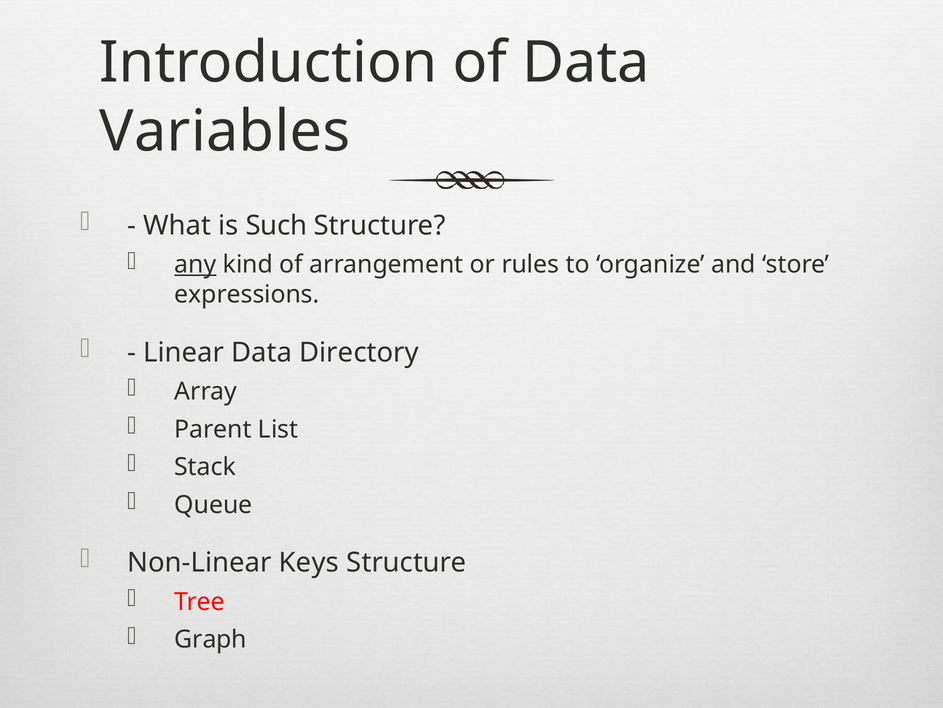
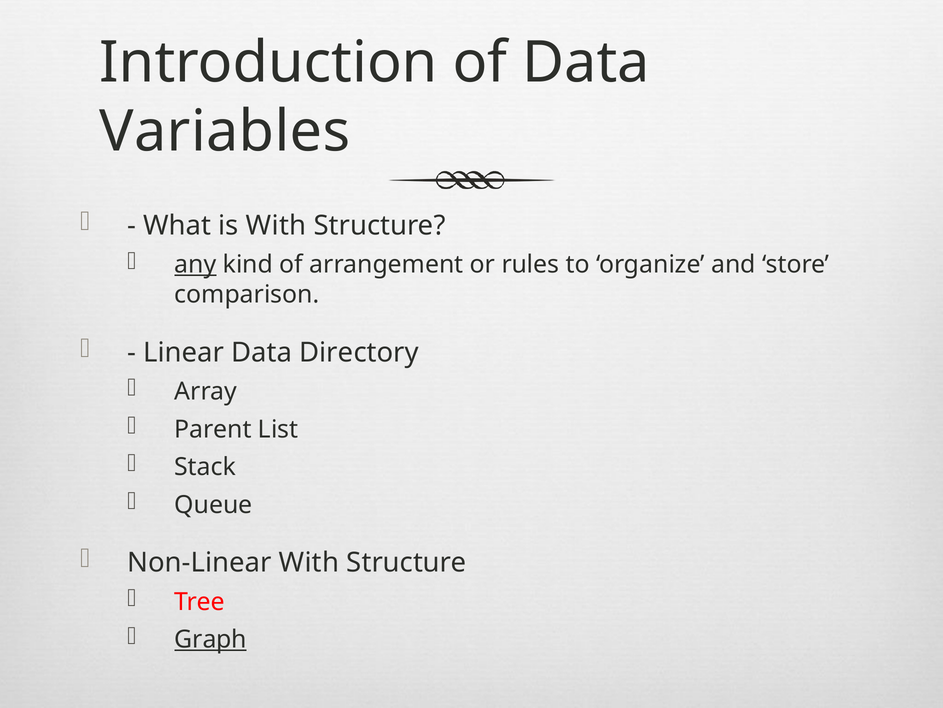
is Such: Such -> With
expressions: expressions -> comparison
Non-Linear Keys: Keys -> With
Graph underline: none -> present
